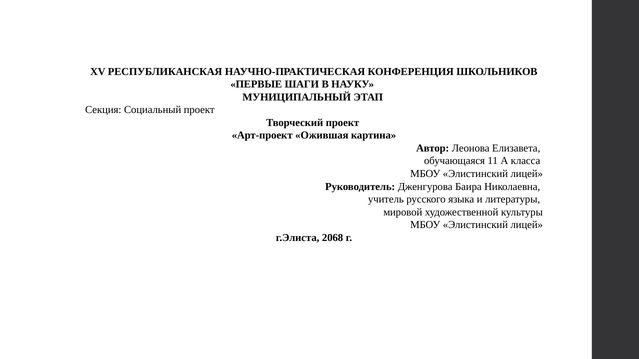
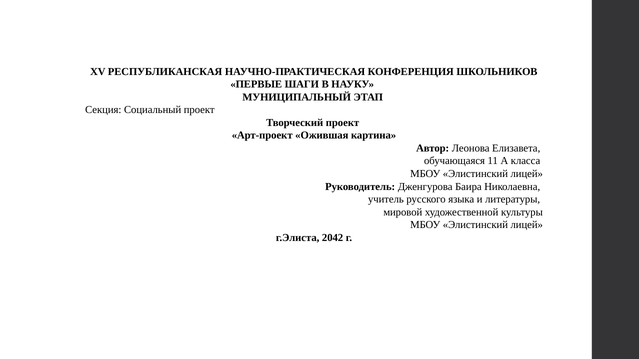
2068: 2068 -> 2042
